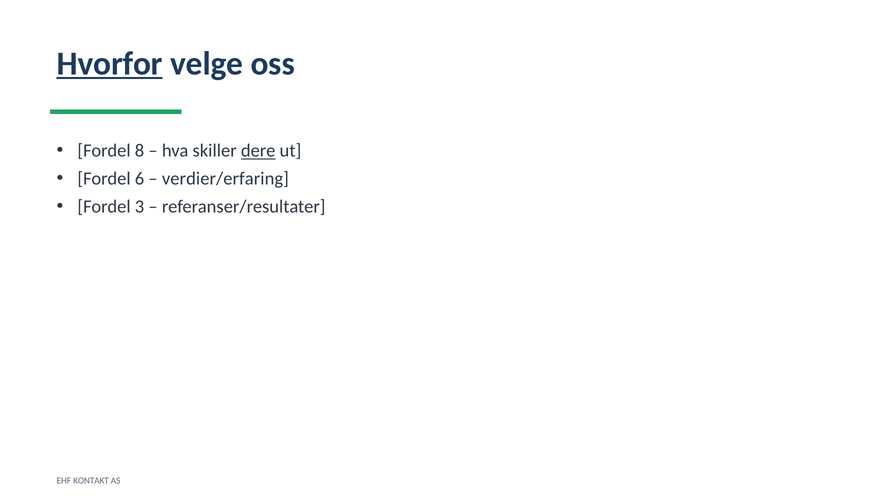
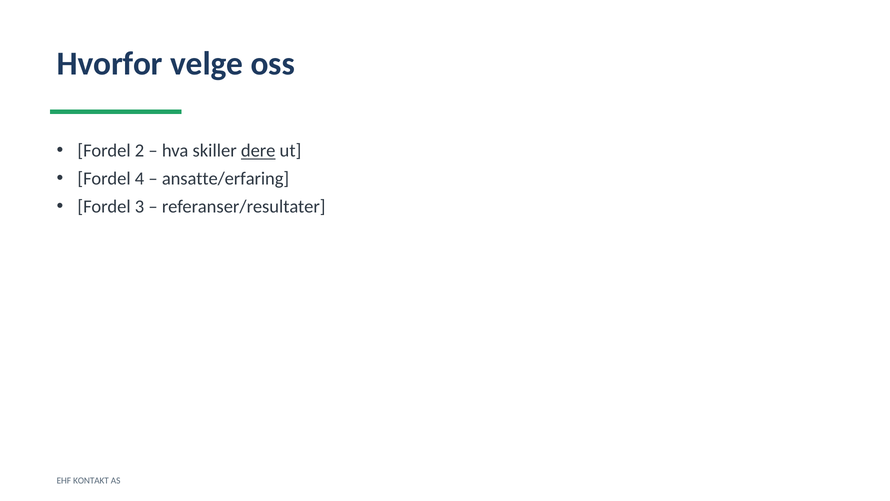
Hvorfor underline: present -> none
8: 8 -> 2
6: 6 -> 4
verdier/erfaring: verdier/erfaring -> ansatte/erfaring
